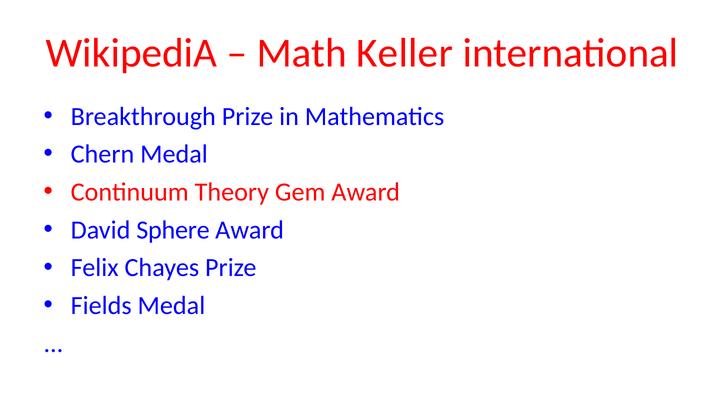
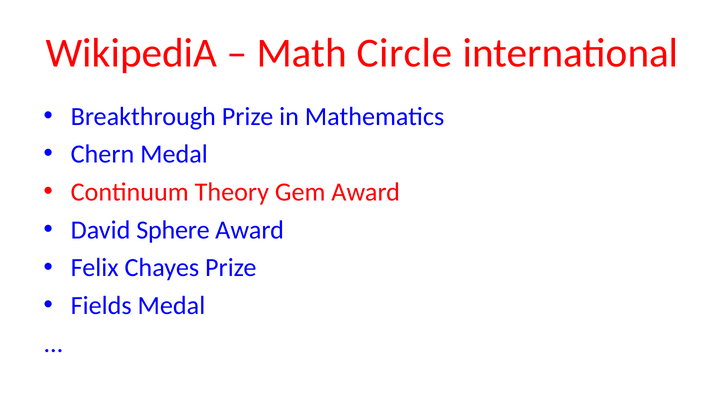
Keller: Keller -> Circle
